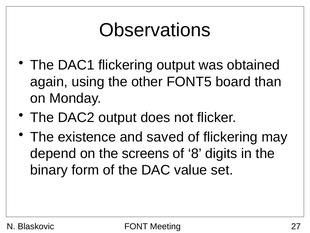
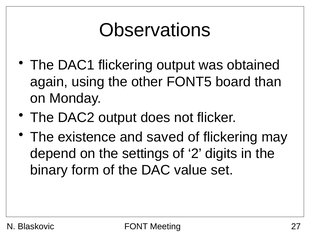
screens: screens -> settings
8: 8 -> 2
